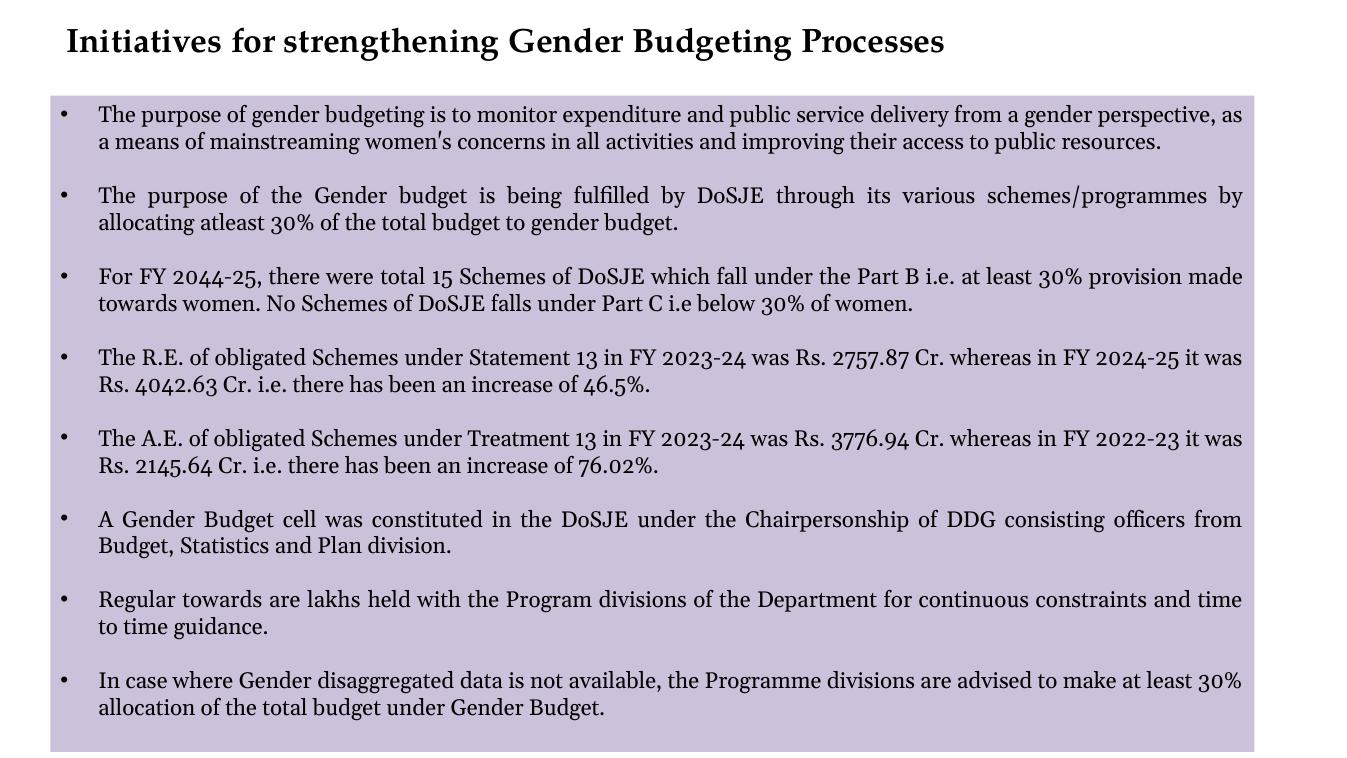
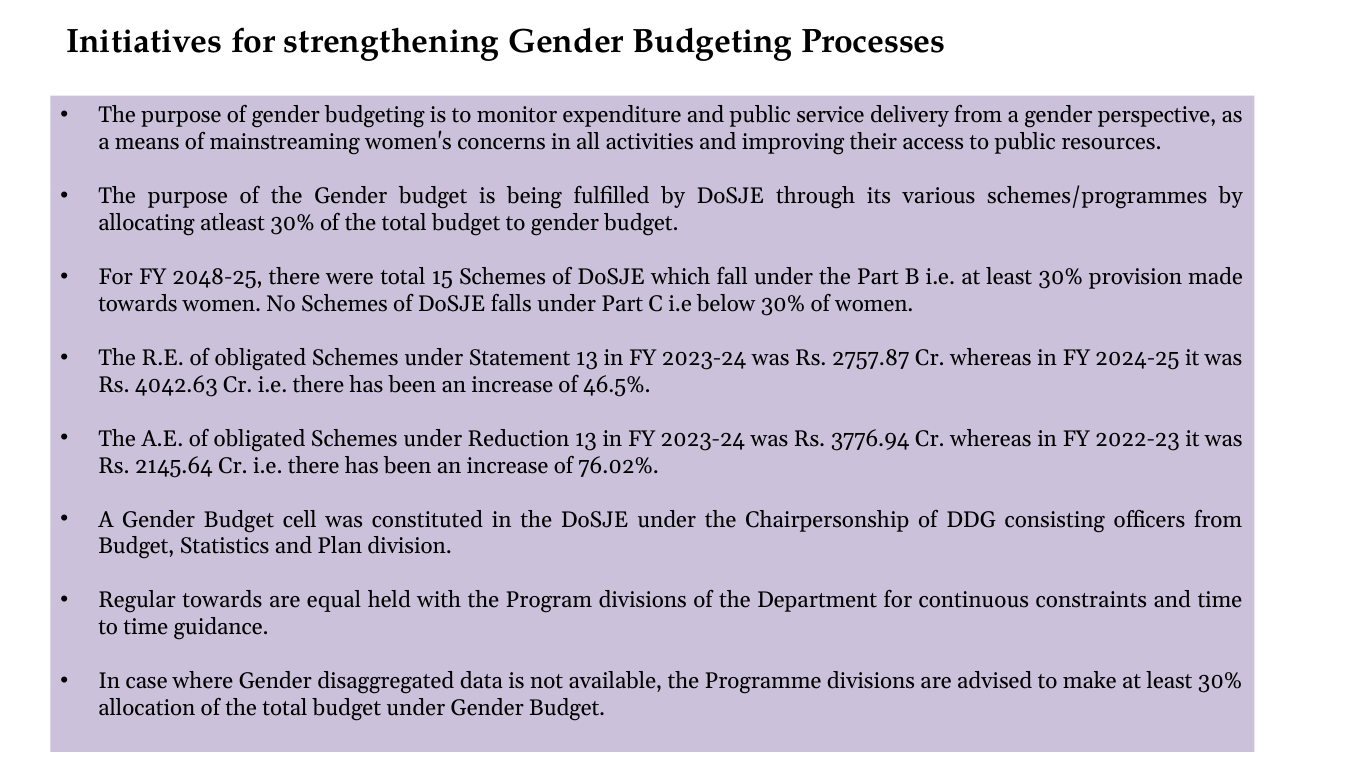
2044-25: 2044-25 -> 2048-25
Treatment: Treatment -> Reduction
lakhs: lakhs -> equal
